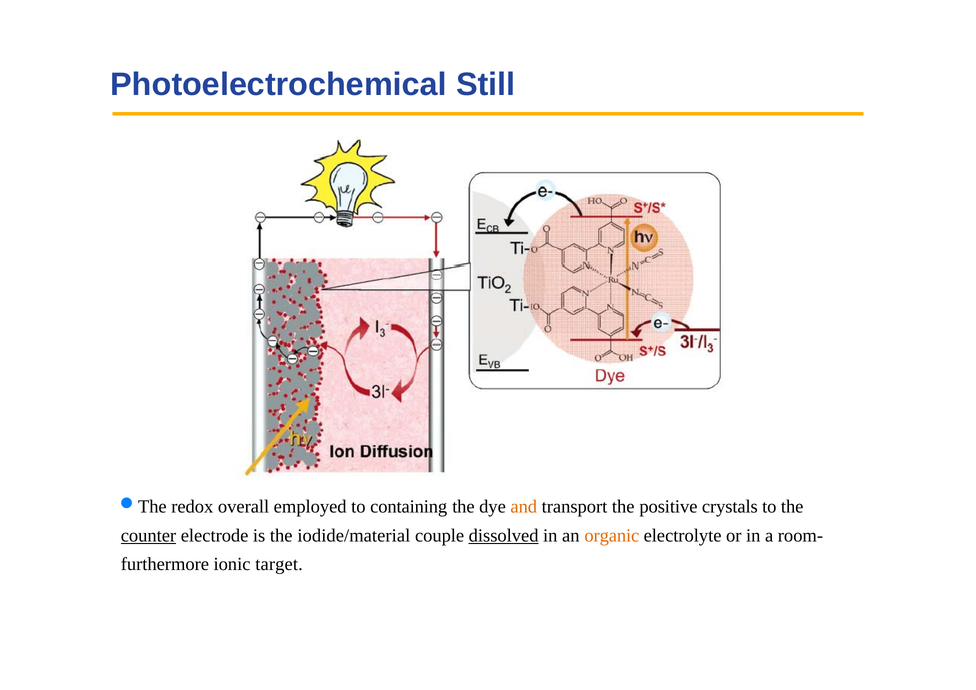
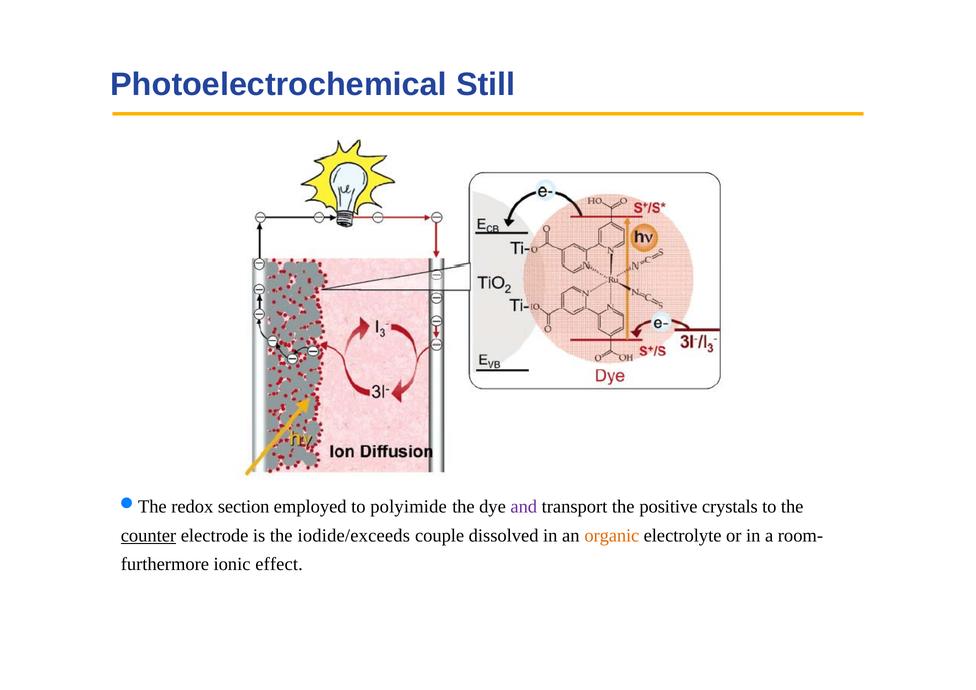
overall: overall -> section
containing: containing -> polyimide
and colour: orange -> purple
iodide/material: iodide/material -> iodide/exceeds
dissolved underline: present -> none
target: target -> effect
